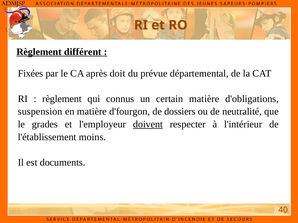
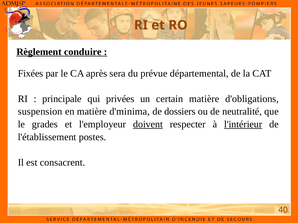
différent: différent -> conduire
doit: doit -> sera
règlement at (62, 99): règlement -> principale
connus: connus -> privées
d'fourgon: d'fourgon -> d'minima
l'intérieur underline: none -> present
moins: moins -> postes
documents: documents -> consacrent
